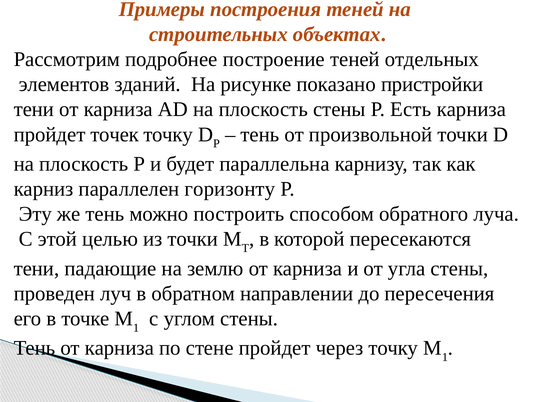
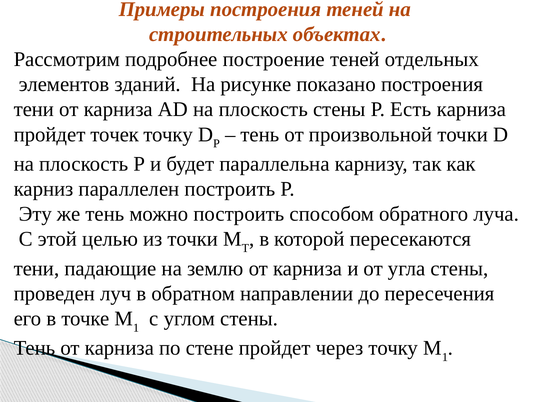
показано пристройки: пристройки -> построения
параллелен горизонту: горизонту -> построить
